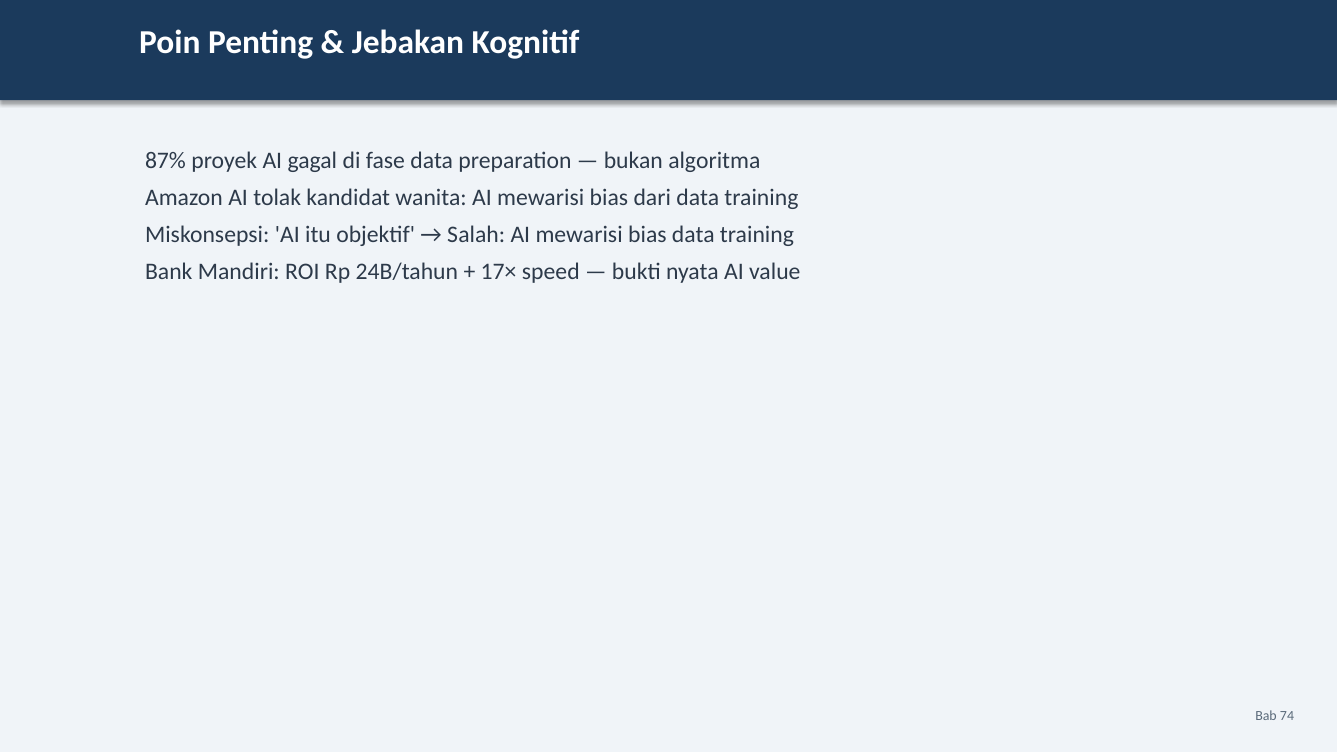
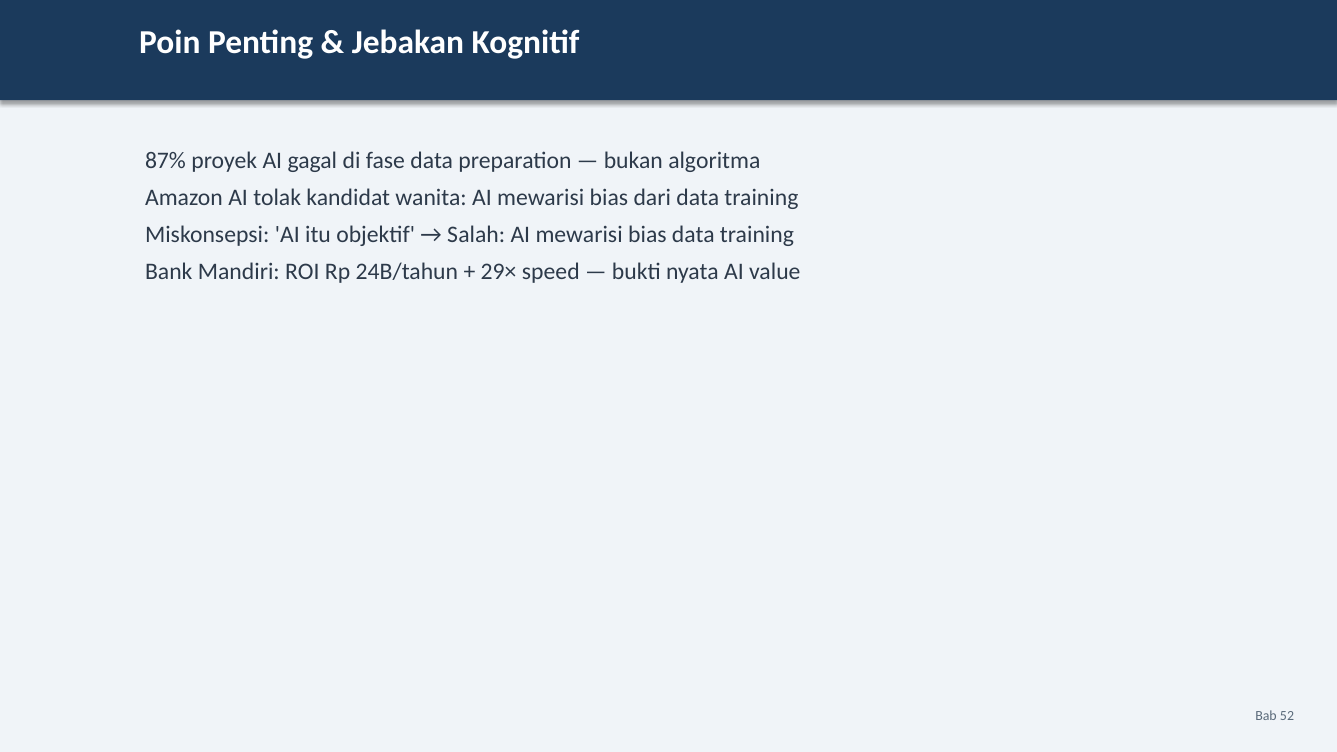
17×: 17× -> 29×
74: 74 -> 52
